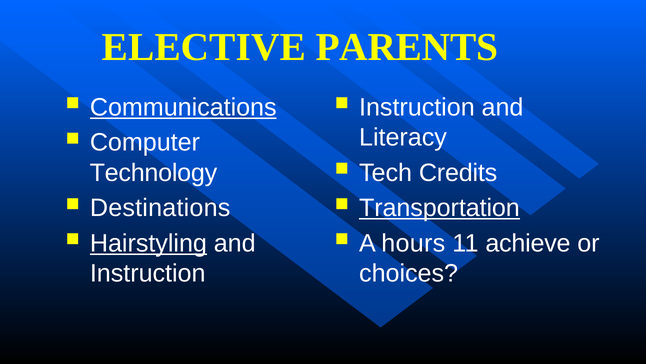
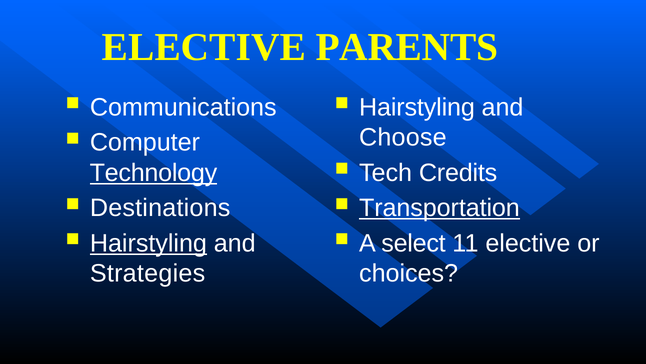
Communications underline: present -> none
Instruction at (417, 107): Instruction -> Hairstyling
Literacy: Literacy -> Choose
Technology underline: none -> present
hours: hours -> select
11 achieve: achieve -> elective
Instruction at (148, 273): Instruction -> Strategies
